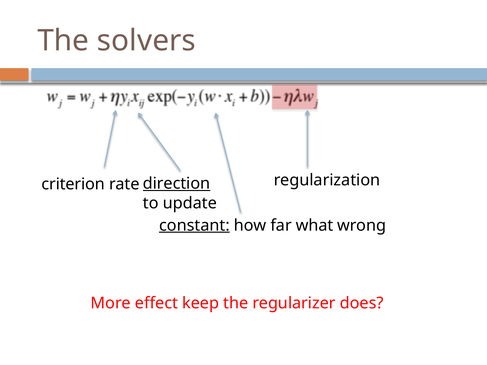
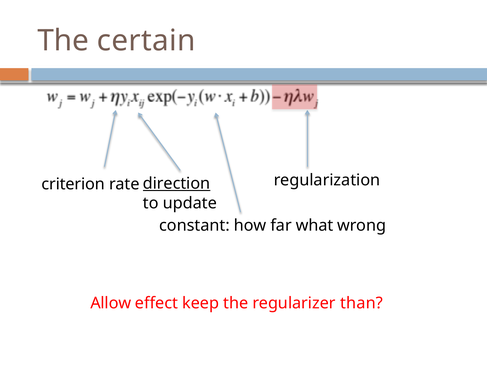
solvers: solvers -> certain
constant underline: present -> none
More: More -> Allow
does: does -> than
